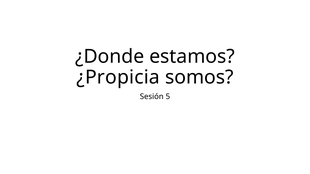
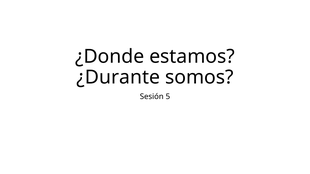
¿Propicia: ¿Propicia -> ¿Durante
